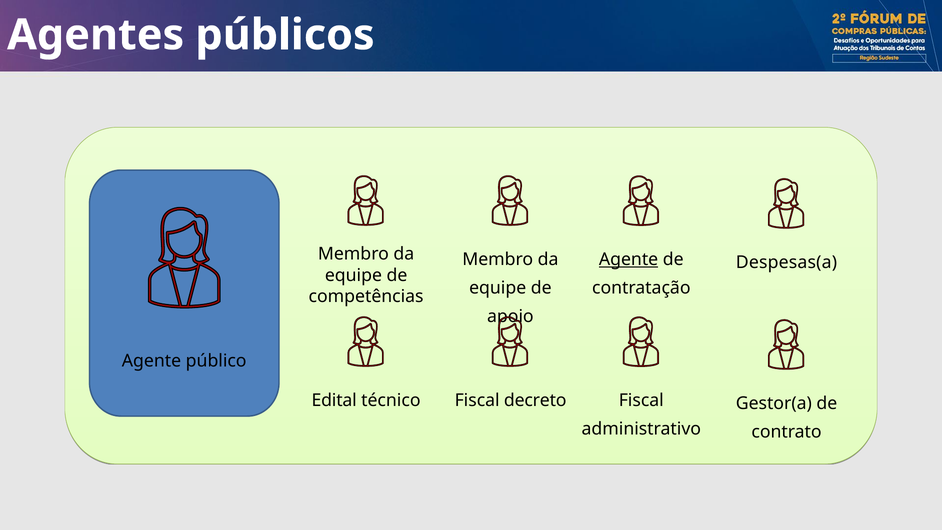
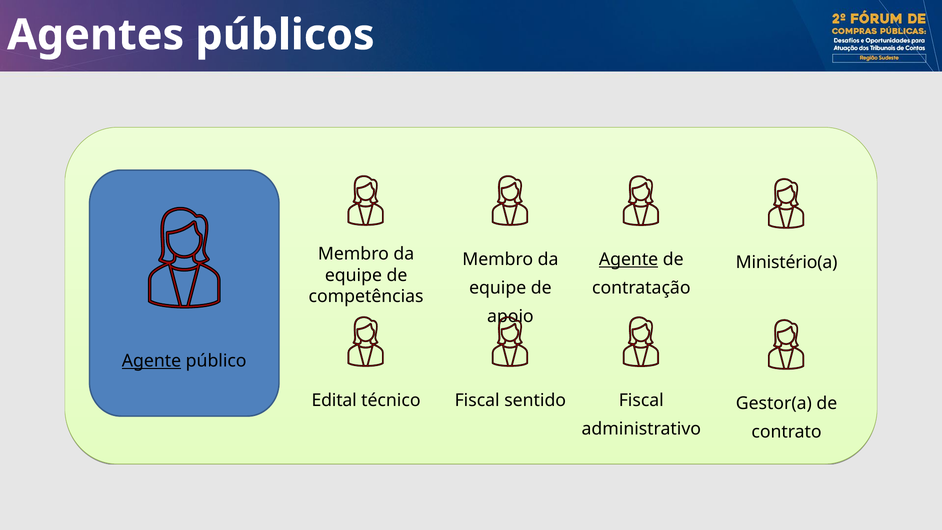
Despesas(a: Despesas(a -> Ministério(a
Agente at (151, 361) underline: none -> present
decreto: decreto -> sentido
